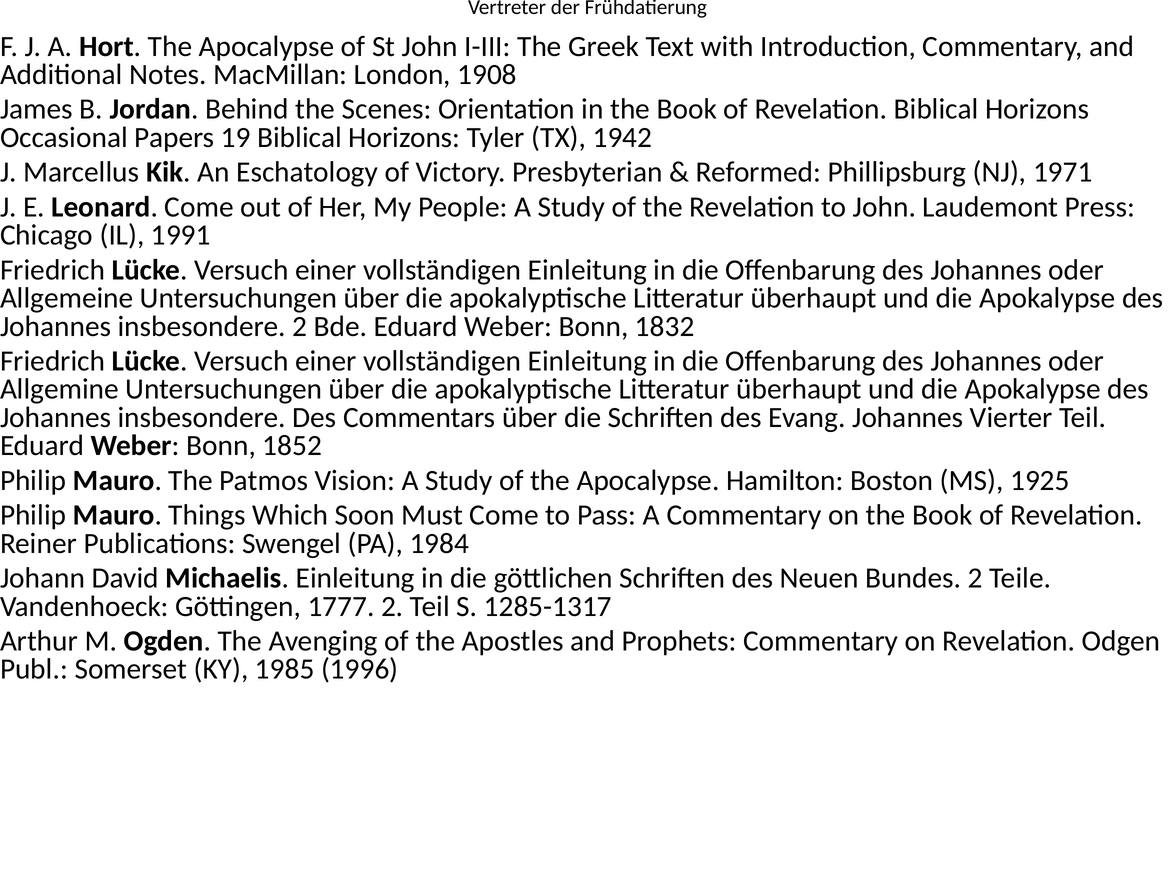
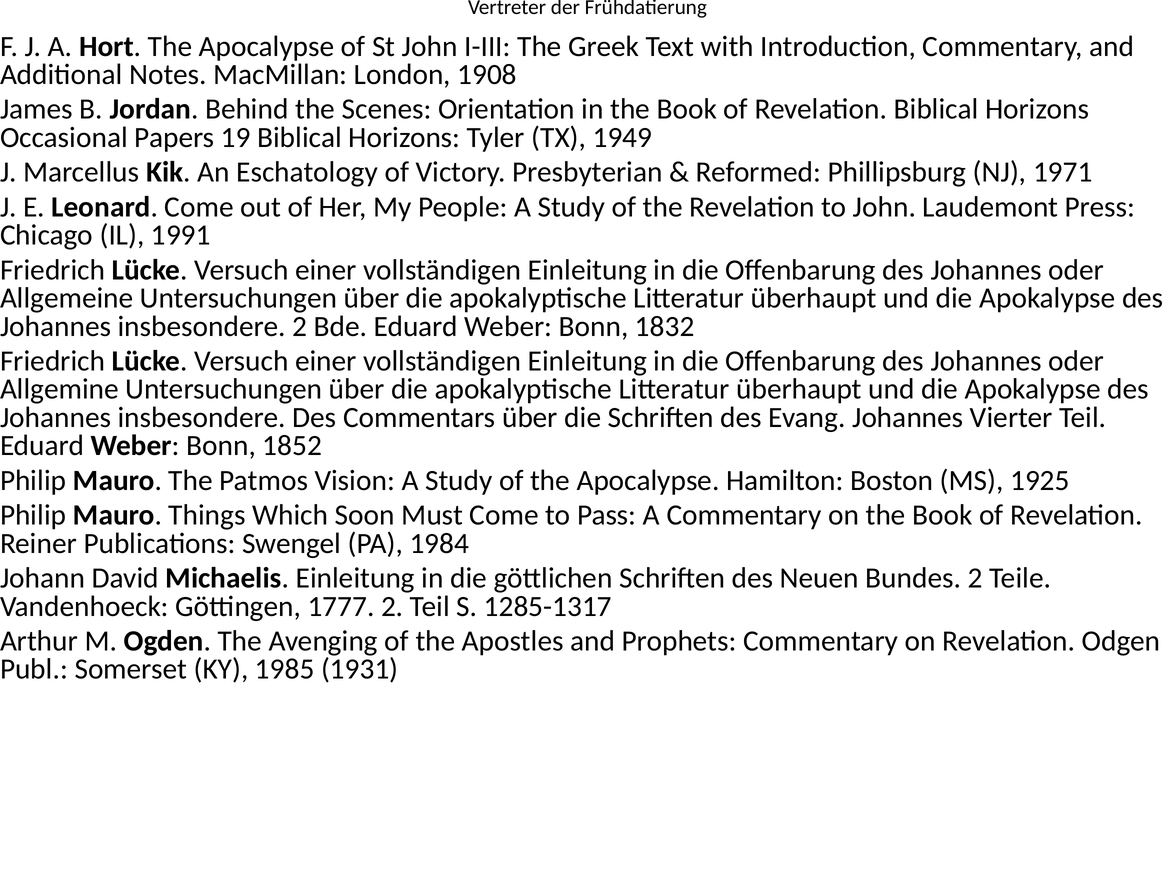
1942: 1942 -> 1949
1996: 1996 -> 1931
